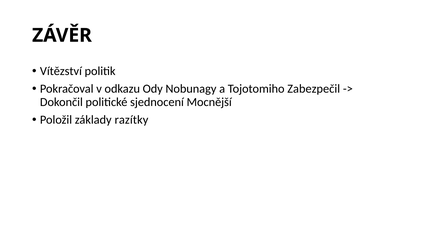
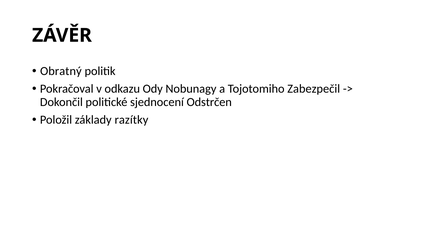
Vítězství: Vítězství -> Obratný
Mocnější: Mocnější -> Odstrčen
